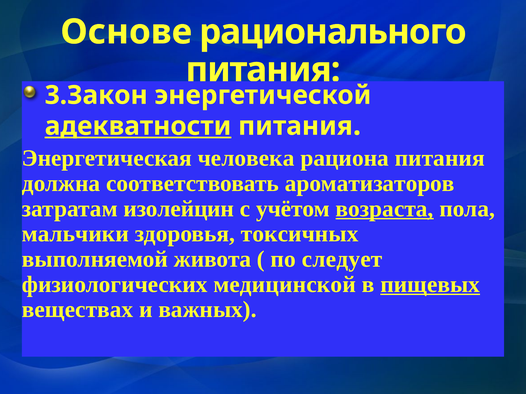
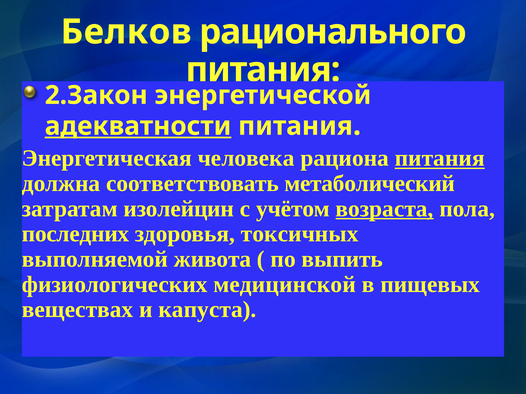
Основе: Основе -> Белков
3.Закон: 3.Закон -> 2.Закон
питания at (440, 158) underline: none -> present
ароматизаторов: ароматизаторов -> метаболический
мальчики: мальчики -> последних
следует: следует -> выпить
пищевых underline: present -> none
важных: важных -> капуста
